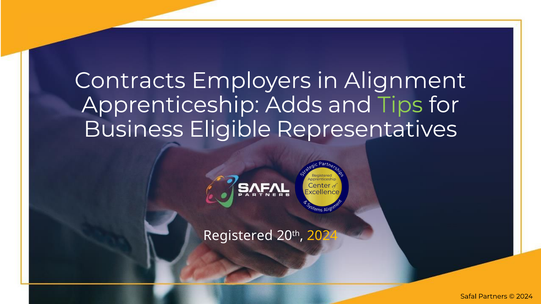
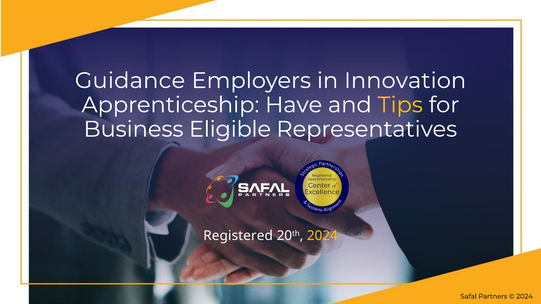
Contracts: Contracts -> Guidance
Alignment: Alignment -> Innovation
Adds: Adds -> Have
Tips colour: light green -> yellow
